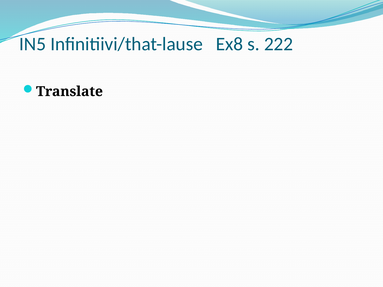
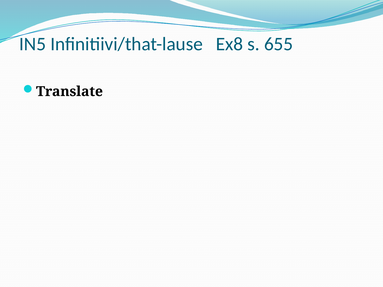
222: 222 -> 655
